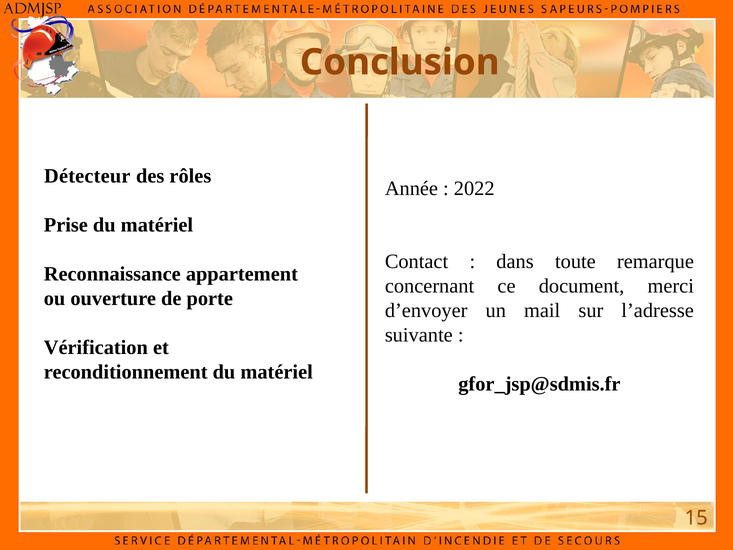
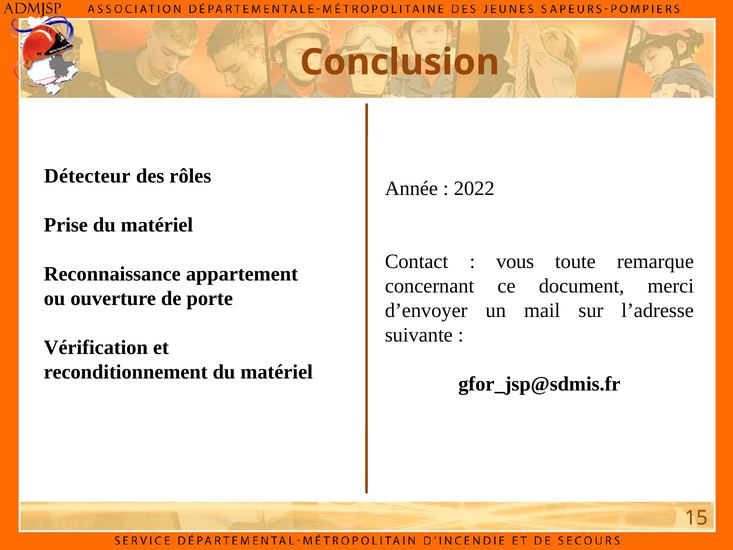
dans: dans -> vous
